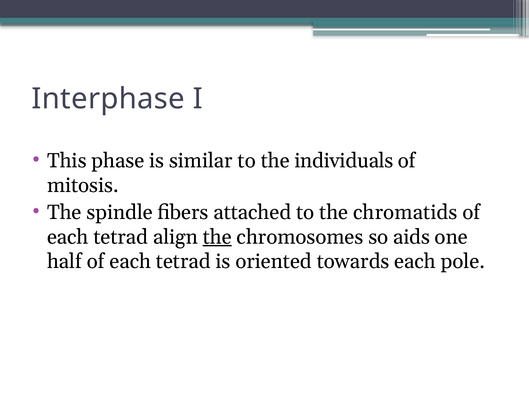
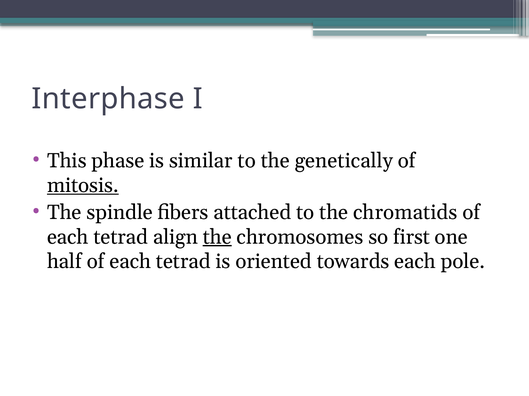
individuals: individuals -> genetically
mitosis underline: none -> present
aids: aids -> first
